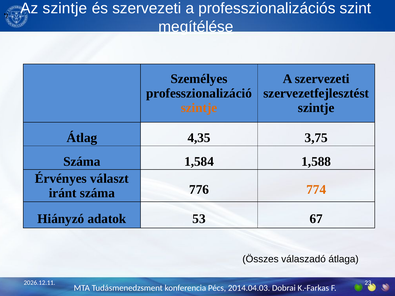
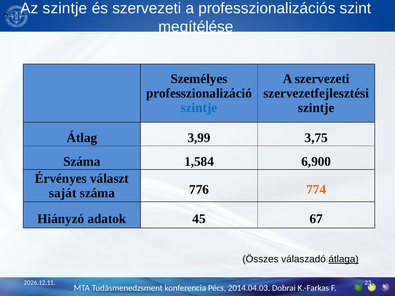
szervezetfejlesztést: szervezetfejlesztést -> szervezetfejlesztési
szintje at (199, 108) colour: orange -> blue
4,35: 4,35 -> 3,99
1,588: 1,588 -> 6,900
iránt: iránt -> saját
53: 53 -> 45
átlaga at (344, 259) underline: none -> present
